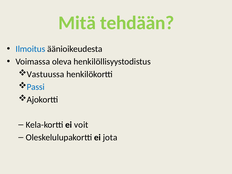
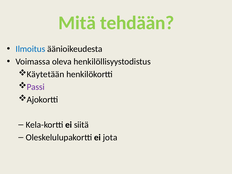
Vastuussa: Vastuussa -> Käytetään
Passi colour: blue -> purple
voit: voit -> siitä
